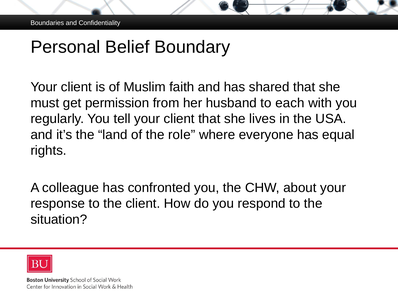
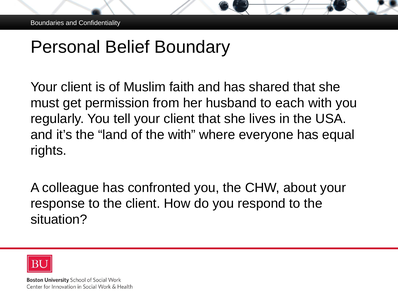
the role: role -> with
